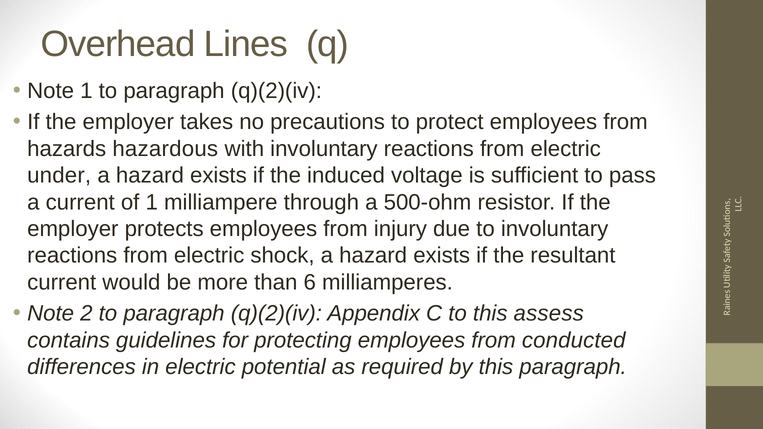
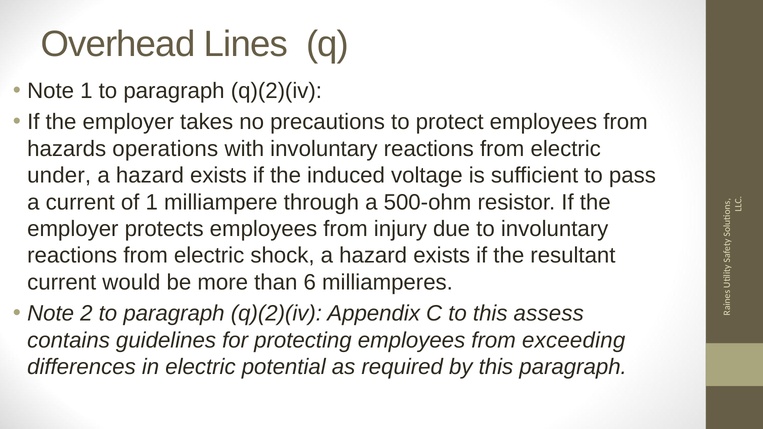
hazardous: hazardous -> operations
conducted: conducted -> exceeding
